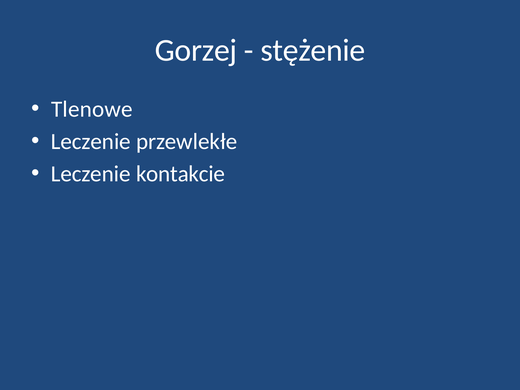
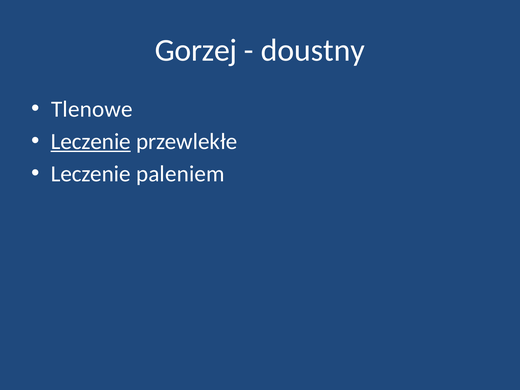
stężenie: stężenie -> doustny
Leczenie at (91, 141) underline: none -> present
kontakcie: kontakcie -> paleniem
